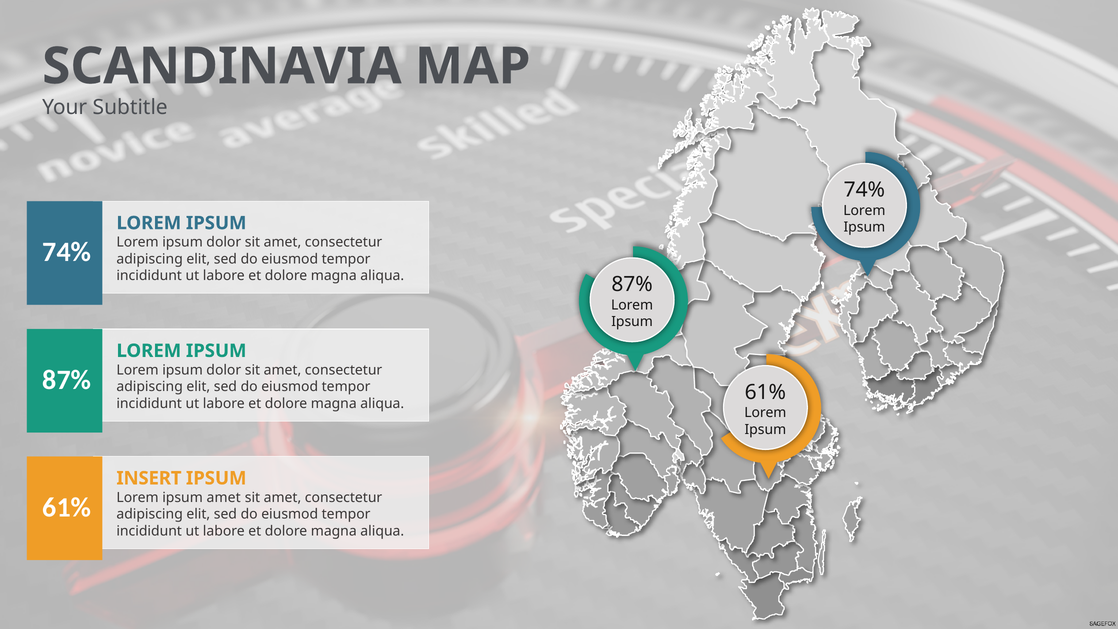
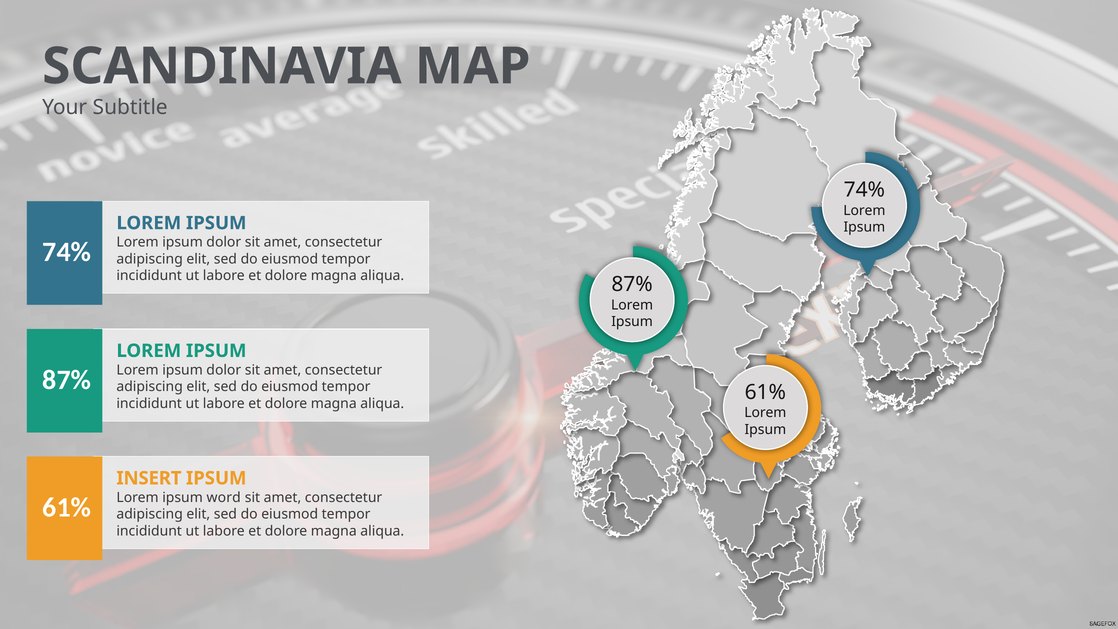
ipsum amet: amet -> word
